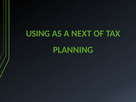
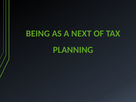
USING: USING -> BEING
